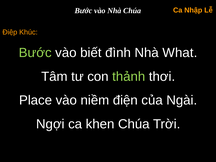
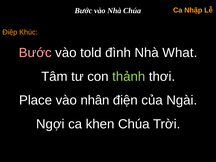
Bước at (35, 53) colour: light green -> pink
biết: biết -> told
niềm: niềm -> nhân
